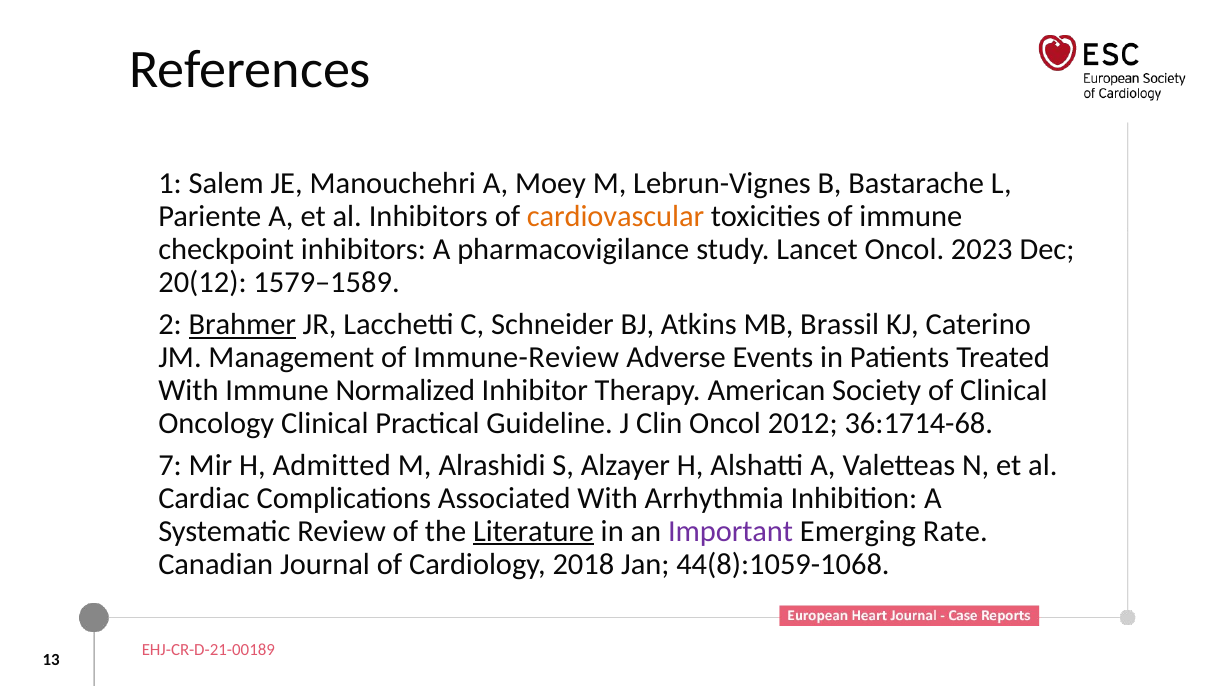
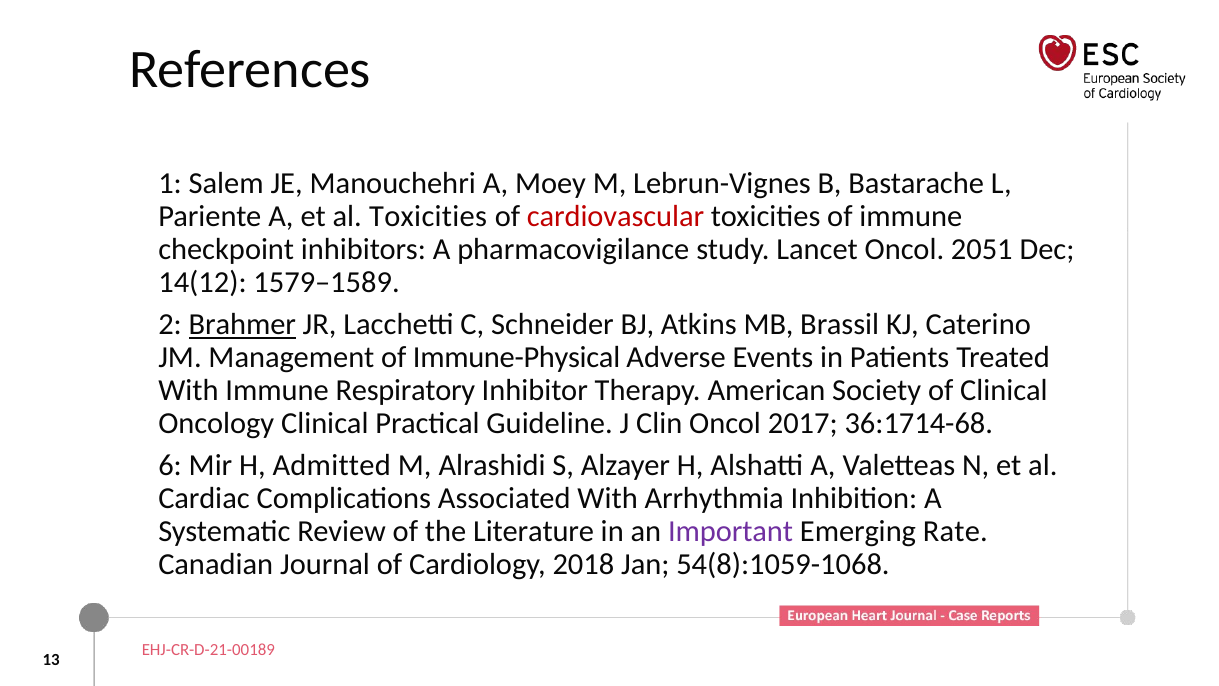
al Inhibitors: Inhibitors -> Toxicities
cardiovascular colour: orange -> red
2023: 2023 -> 2051
20(12: 20(12 -> 14(12
Immune-Review: Immune-Review -> Immune-Physical
Normalized: Normalized -> Respiratory
2012: 2012 -> 2017
7: 7 -> 6
Literature underline: present -> none
44(8):1059-1068: 44(8):1059-1068 -> 54(8):1059-1068
